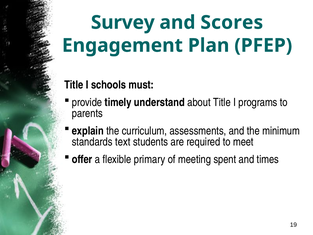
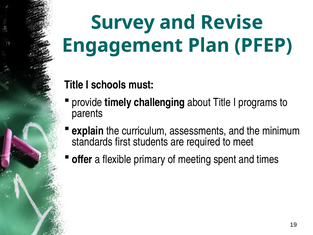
Scores: Scores -> Revise
understand: understand -> challenging
text: text -> first
